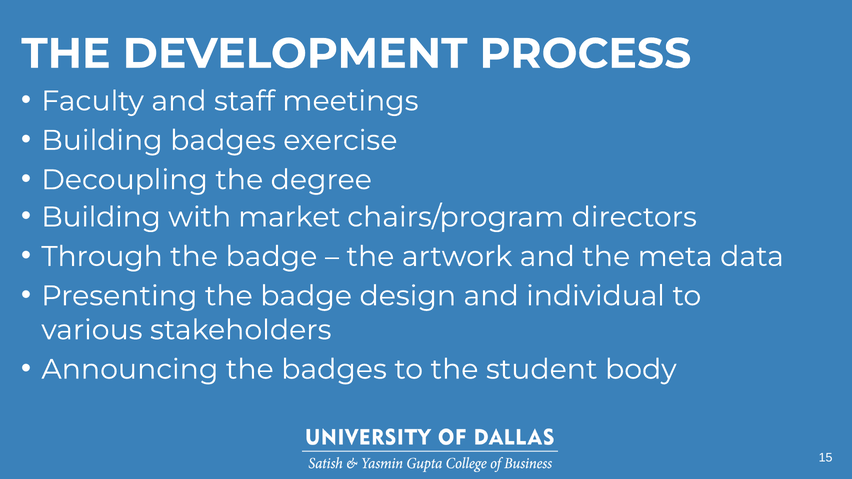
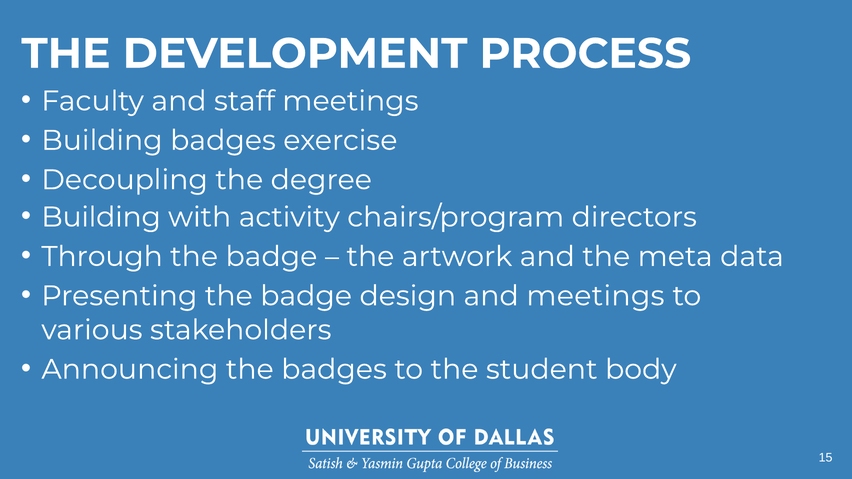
market: market -> activity
and individual: individual -> meetings
